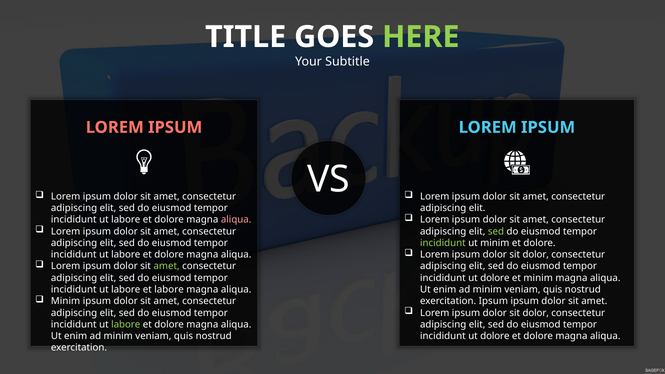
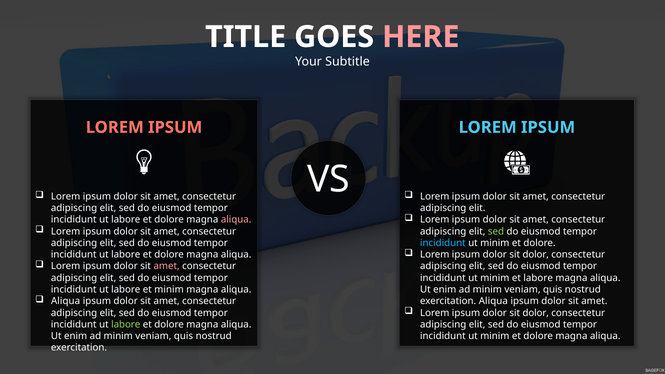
HERE colour: light green -> pink
incididunt at (443, 243) colour: light green -> light blue
amet at (167, 266) colour: light green -> pink
dolore at (495, 278): dolore -> minim
et minim: minim -> labore
et labore: labore -> minim
Minim at (66, 301): Minim -> Aliqua
exercitation Ipsum: Ipsum -> Aliqua
dolore at (495, 336): dolore -> minim
